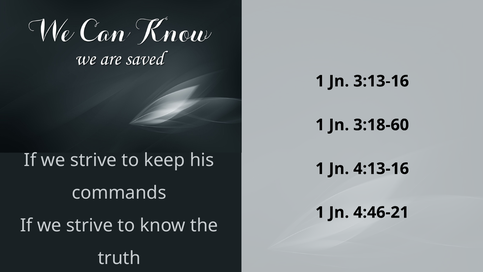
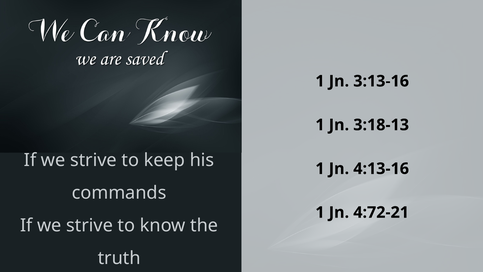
3:18-60: 3:18-60 -> 3:18-13
4:46-21: 4:46-21 -> 4:72-21
